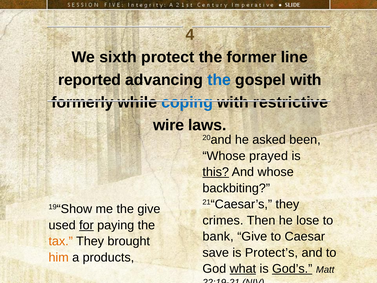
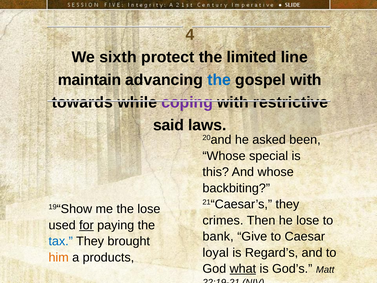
former: former -> limited
reported: reported -> maintain
formerly: formerly -> towards
coping colour: blue -> purple
wire: wire -> said
prayed: prayed -> special
this underline: present -> none
the give: give -> lose
tax colour: orange -> blue
save: save -> loyal
Protect’s: Protect’s -> Regard’s
God’s underline: present -> none
